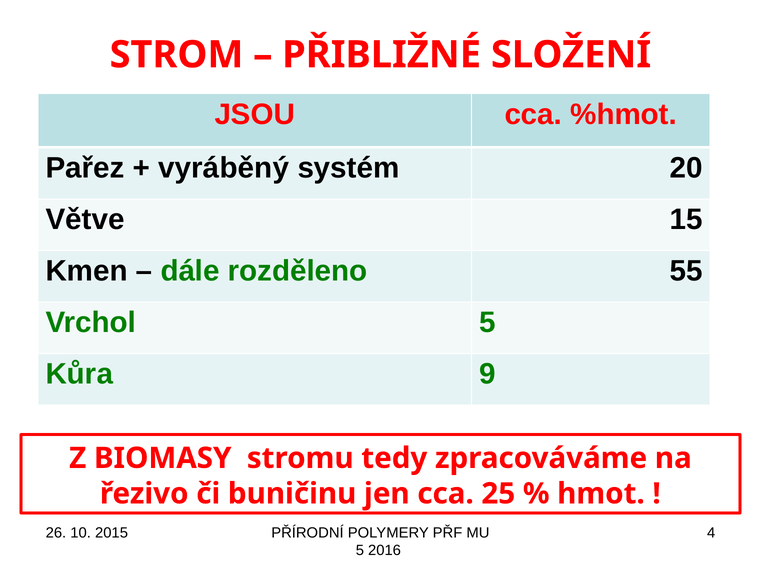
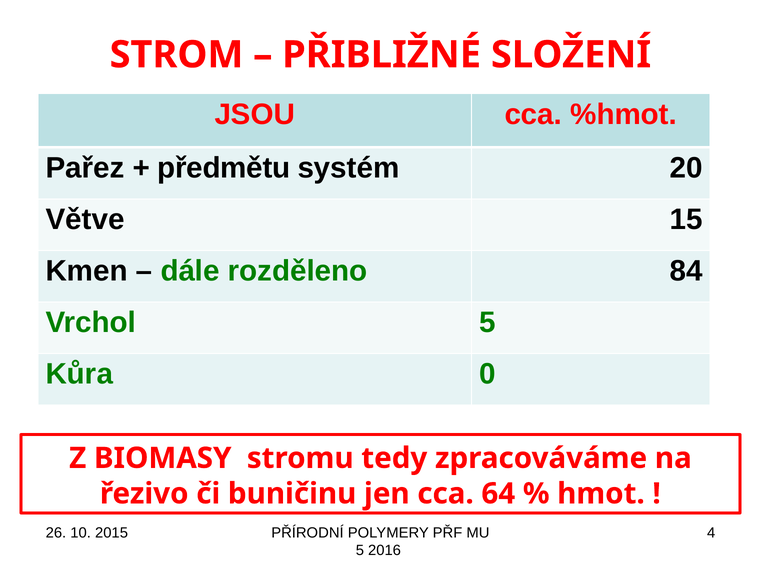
vyráběný: vyráběný -> předmětu
55: 55 -> 84
9: 9 -> 0
25: 25 -> 64
